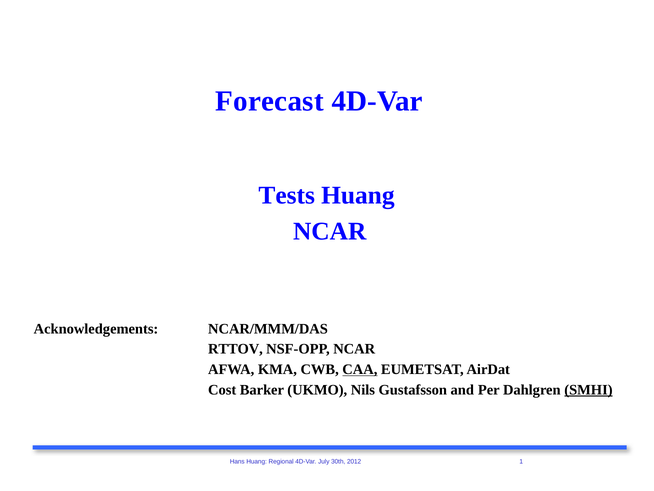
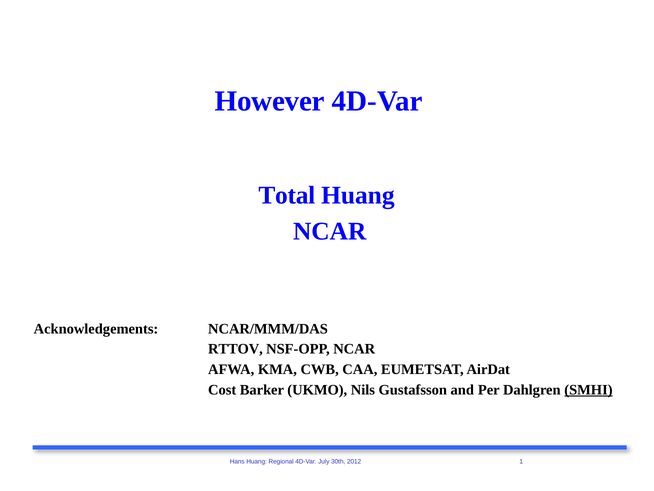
Forecast: Forecast -> However
Tests: Tests -> Total
CAA underline: present -> none
